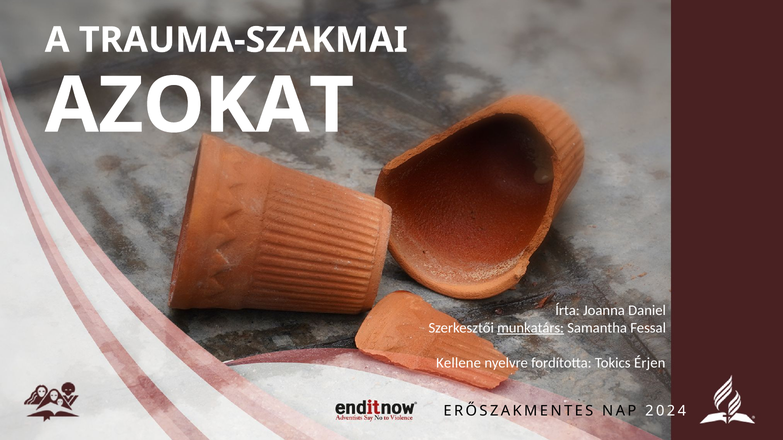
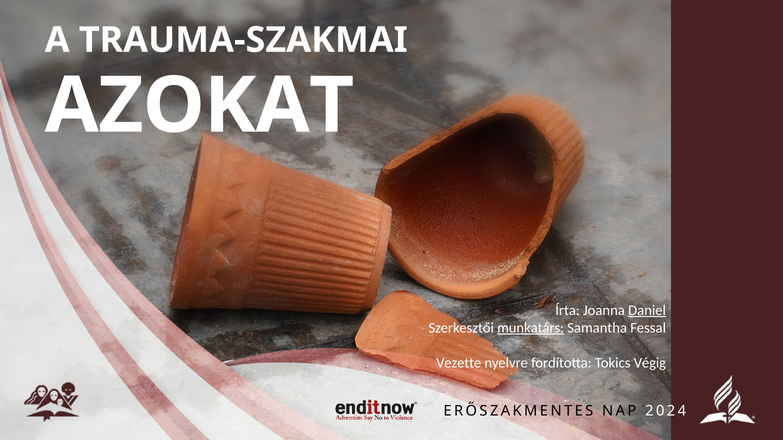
Daniel underline: none -> present
Kellene: Kellene -> Vezette
Érjen: Érjen -> Végig
